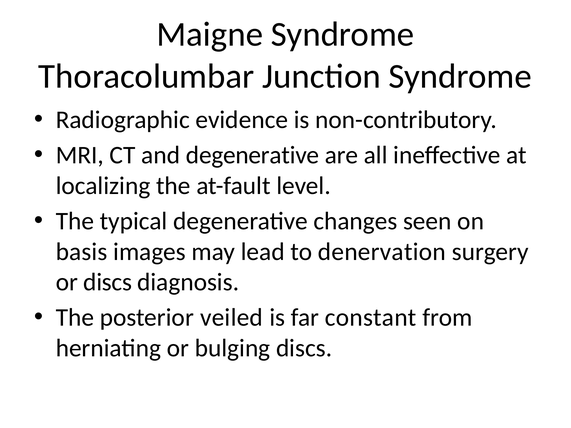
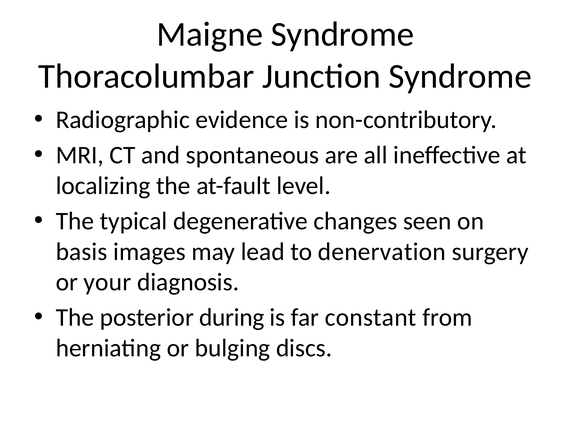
and degenerative: degenerative -> spontaneous
or discs: discs -> your
veiled: veiled -> during
